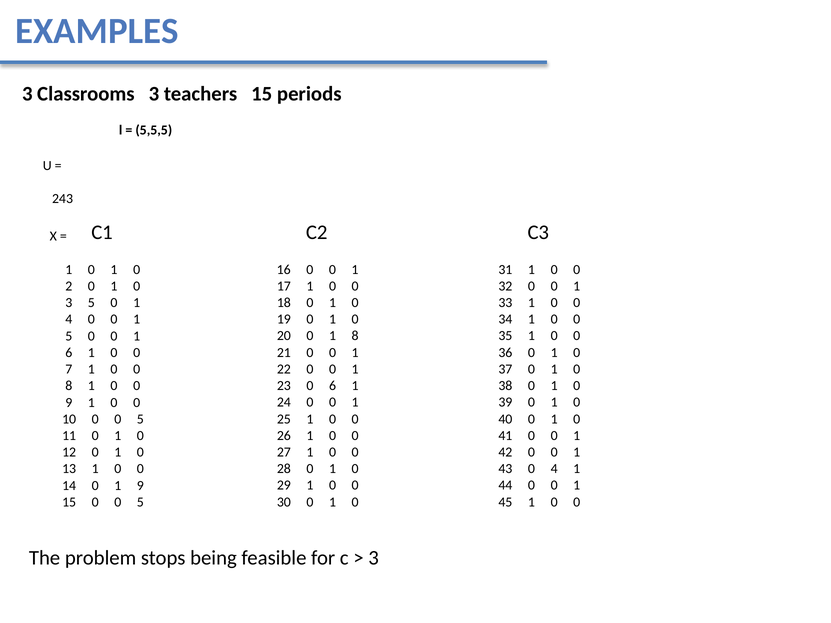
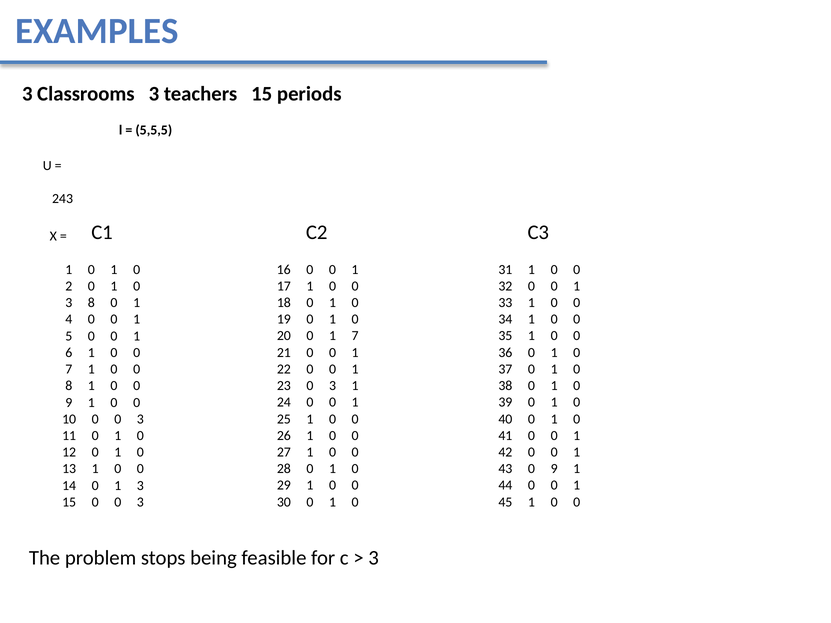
3 5: 5 -> 8
1 8: 8 -> 7
23 0 6: 6 -> 3
10 0 0 5: 5 -> 3
43 0 4: 4 -> 9
1 9: 9 -> 3
15 0 0 5: 5 -> 3
